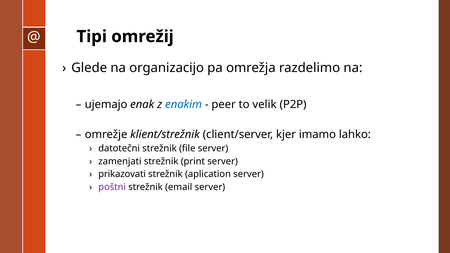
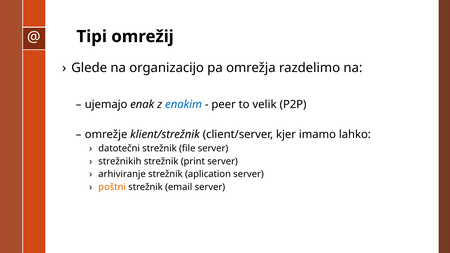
zamenjati: zamenjati -> strežnikih
prikazovati: prikazovati -> arhiviranje
poštni colour: purple -> orange
